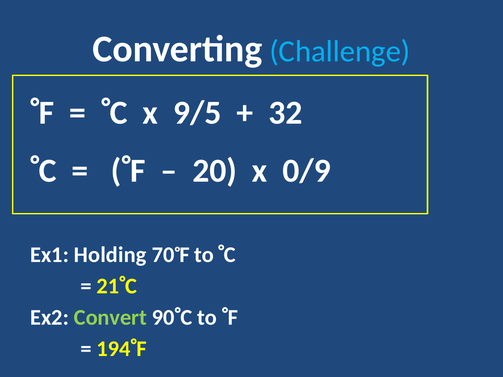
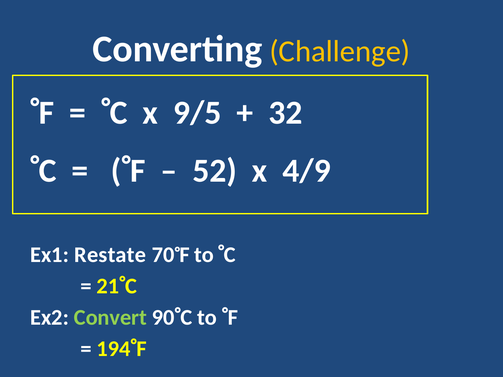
Challenge colour: light blue -> yellow
20: 20 -> 52
0/9: 0/9 -> 4/9
Holding: Holding -> Restate
